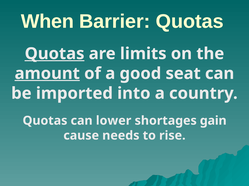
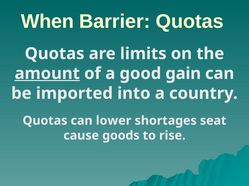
Quotas at (55, 54) underline: present -> none
seat: seat -> gain
gain: gain -> seat
needs: needs -> goods
